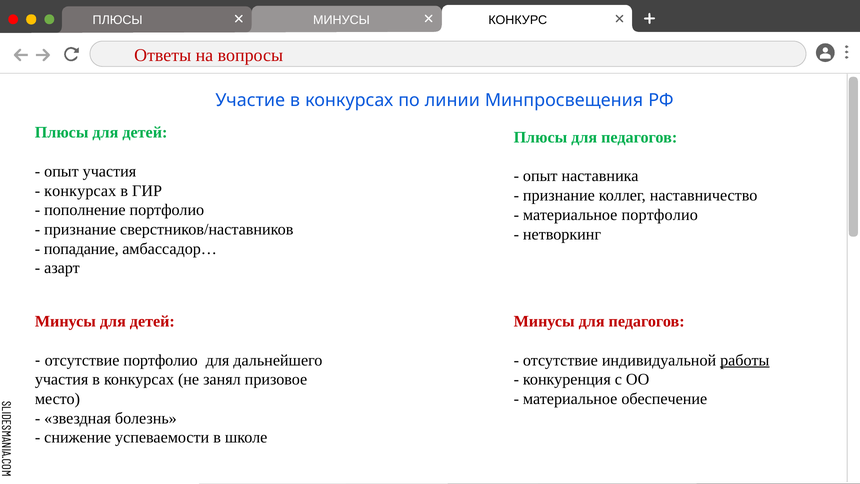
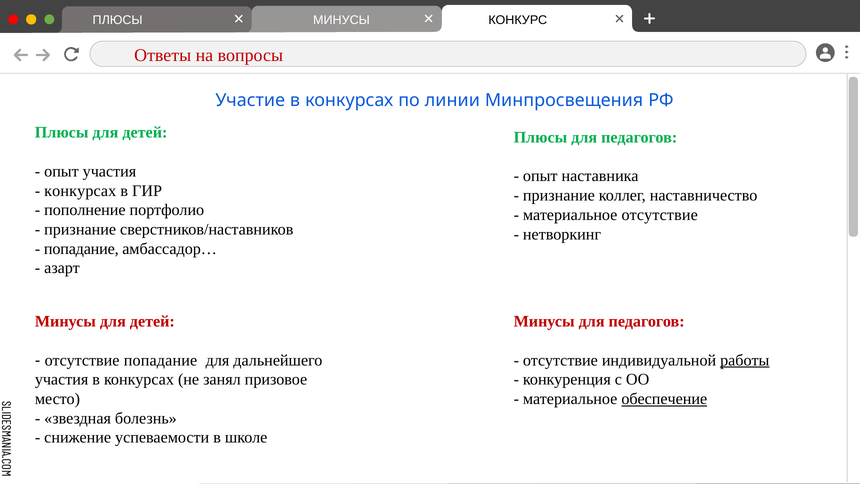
материальное портфолио: портфолио -> отсутствие
отсутствие портфолио: портфолио -> попадание
обеспечение underline: none -> present
